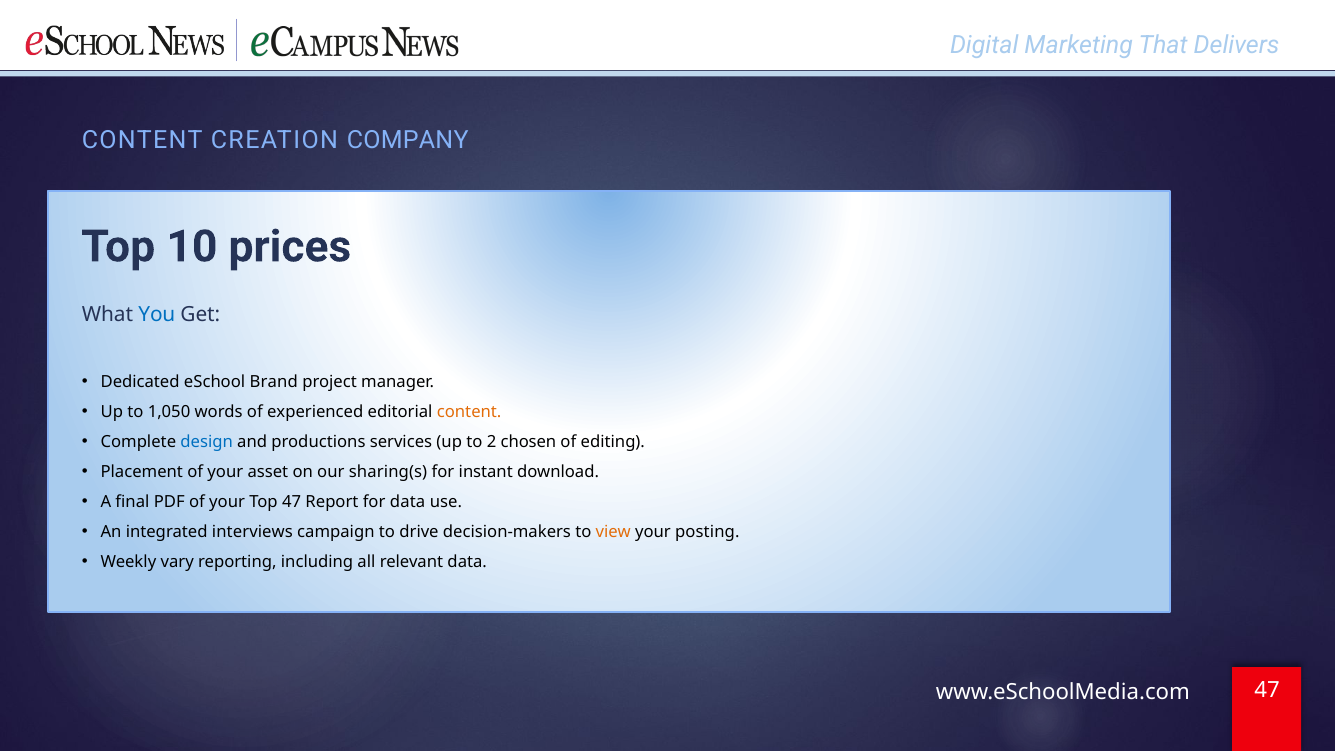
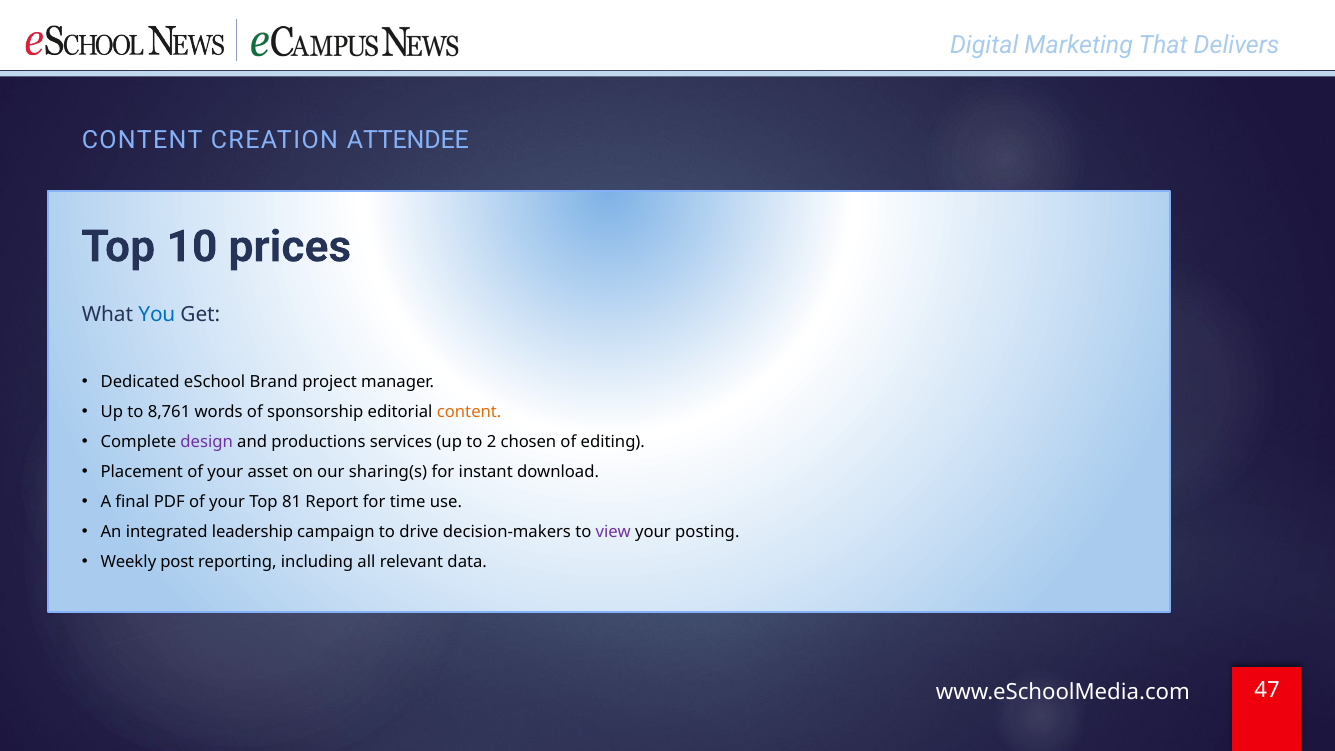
COMPANY: COMPANY -> ATTENDEE
1,050: 1,050 -> 8,761
experienced: experienced -> sponsorship
design colour: blue -> purple
Top 47: 47 -> 81
for data: data -> time
interviews: interviews -> leadership
view colour: orange -> purple
vary: vary -> post
